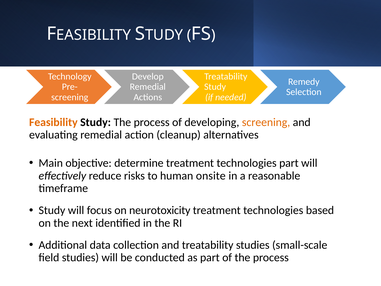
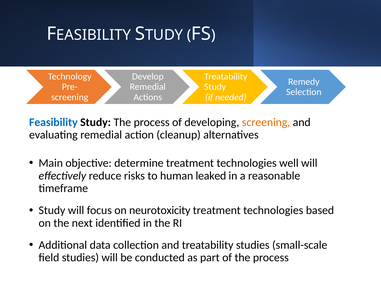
Feasibility colour: orange -> blue
technologies part: part -> well
onsite: onsite -> leaked
